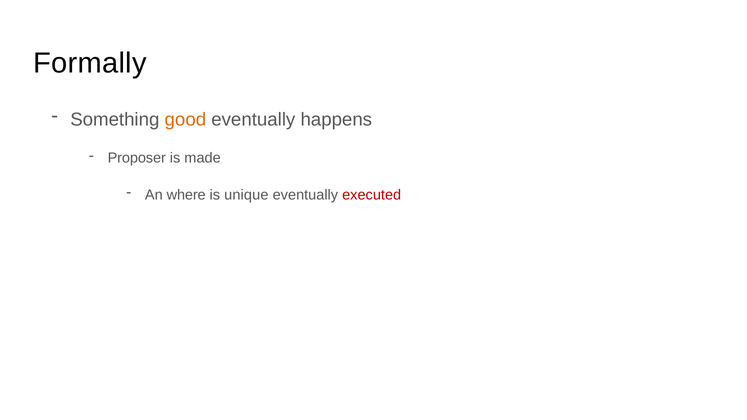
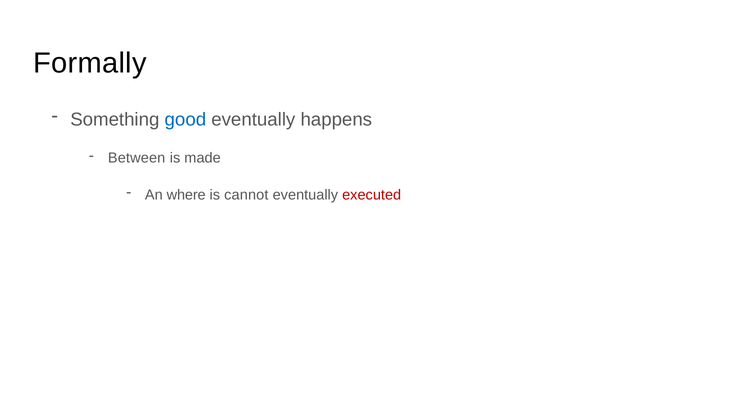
good colour: orange -> blue
Proposer: Proposer -> Between
unique: unique -> cannot
